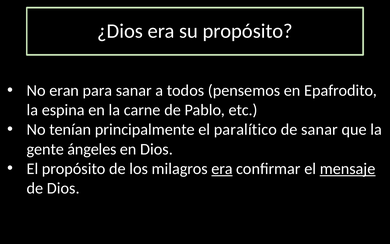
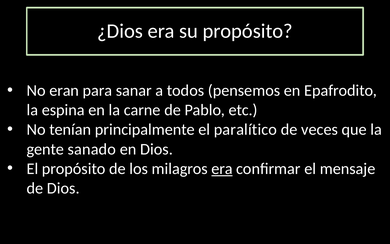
de sanar: sanar -> veces
ángeles: ángeles -> sanado
mensaje underline: present -> none
